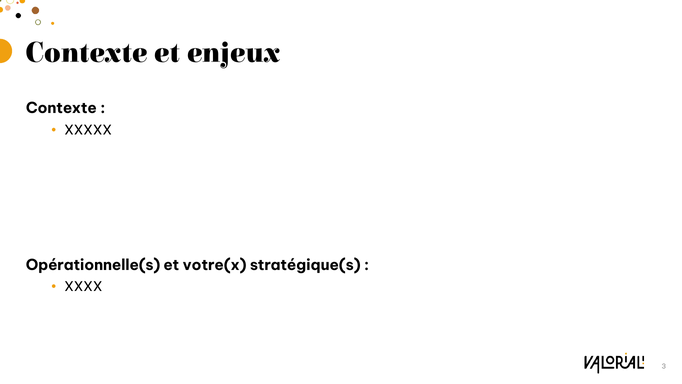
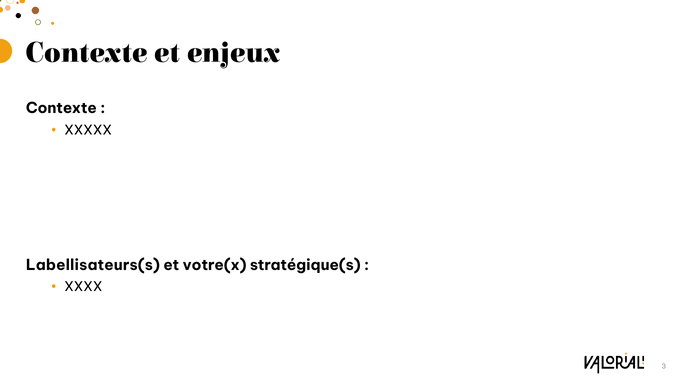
Opérationnelle(s: Opérationnelle(s -> Labellisateurs(s
